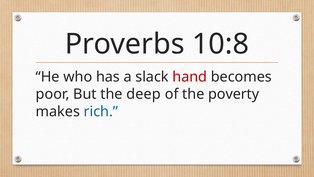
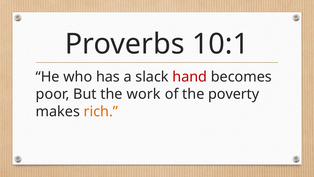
10:8: 10:8 -> 10:1
deep: deep -> work
rich colour: blue -> orange
